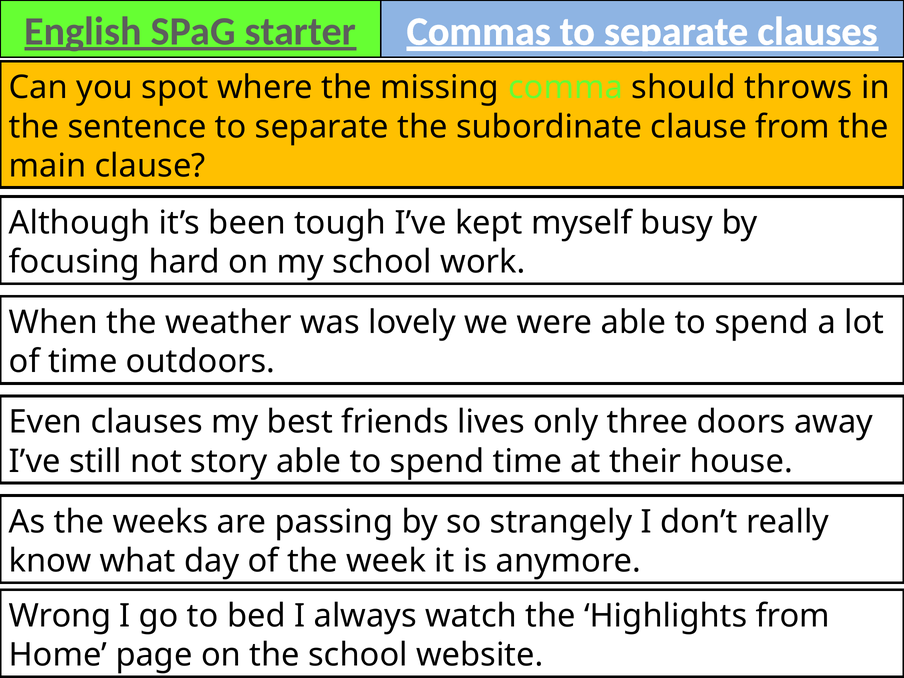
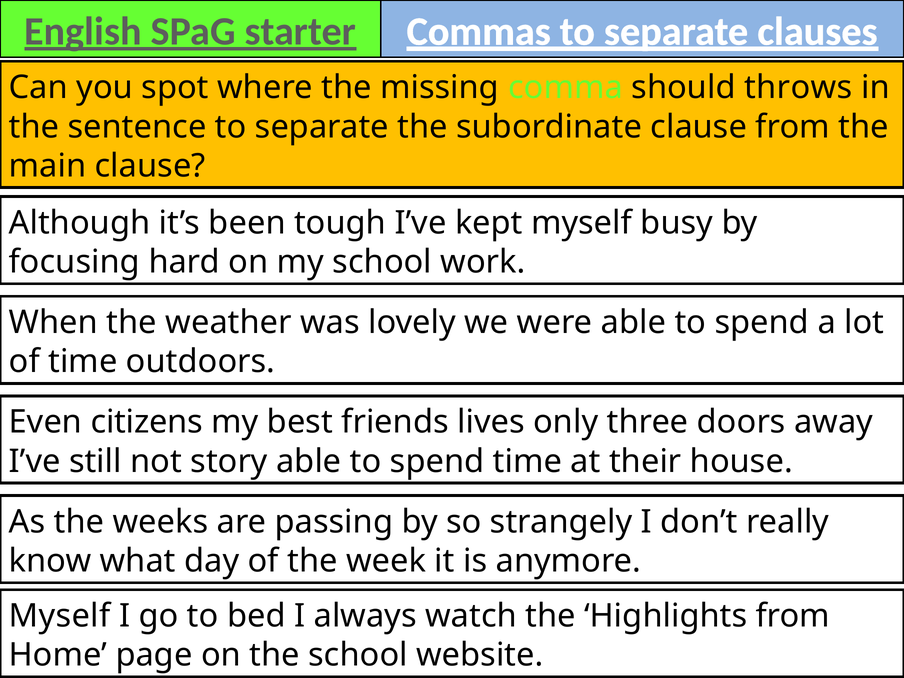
Even clauses: clauses -> citizens
Wrong at (60, 616): Wrong -> Myself
